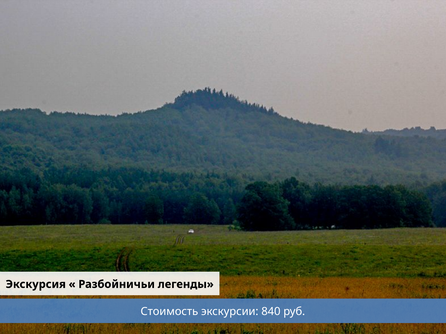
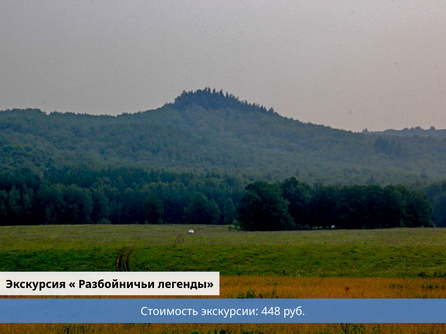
840: 840 -> 448
